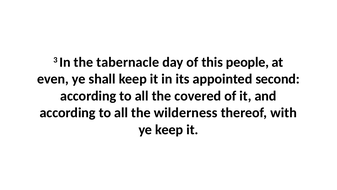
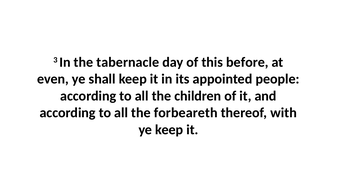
people: people -> before
second: second -> people
covered: covered -> children
wilderness: wilderness -> forbeareth
